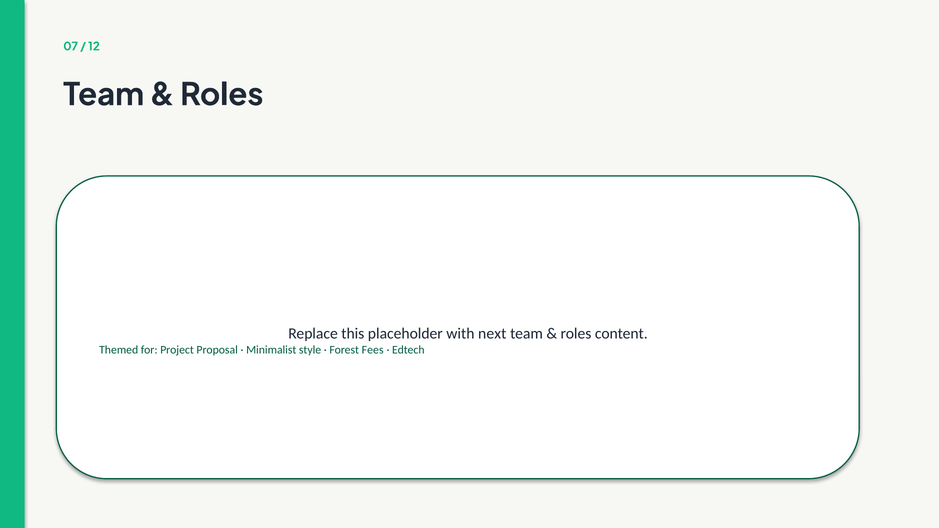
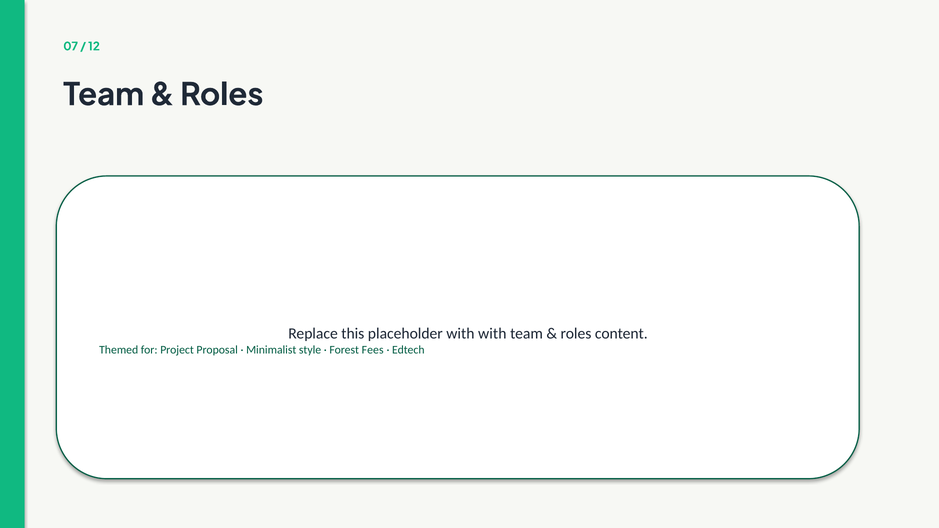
with next: next -> with
